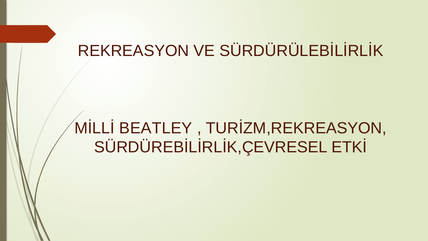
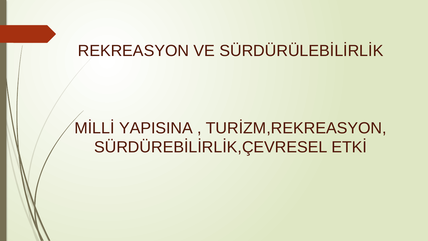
BEATLEY: BEATLEY -> YAPISINA
